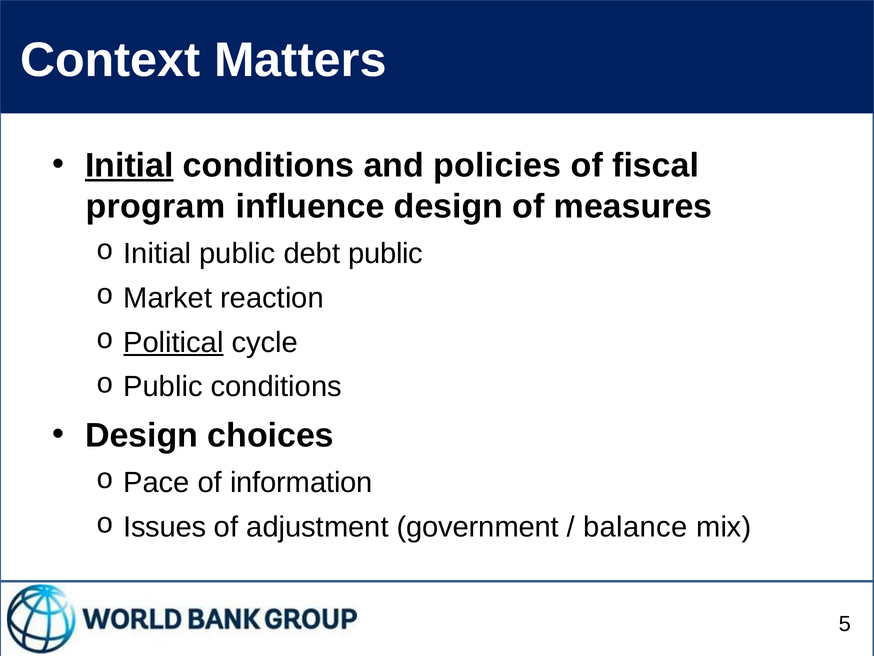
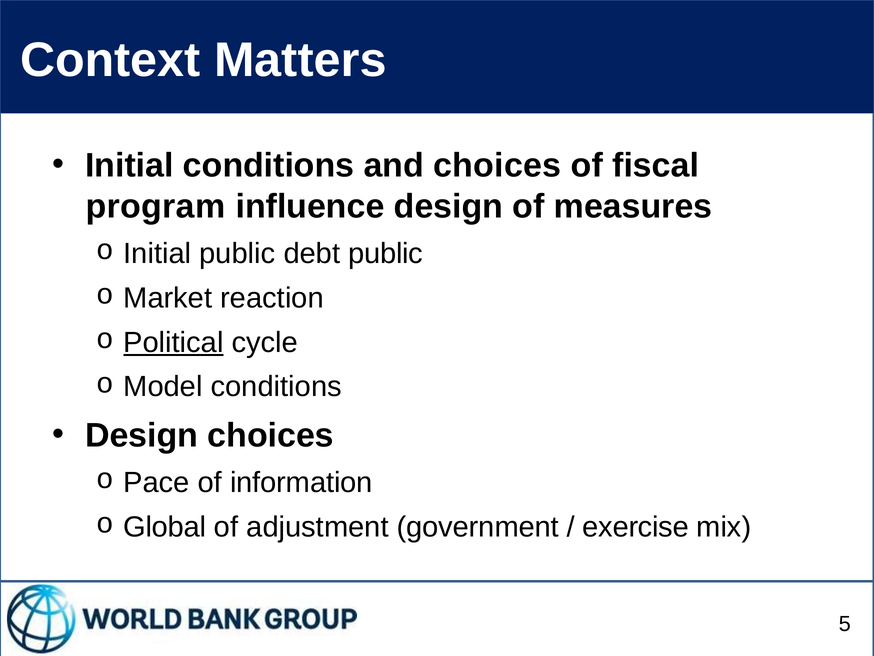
Initial at (129, 165) underline: present -> none
and policies: policies -> choices
Public at (163, 387): Public -> Model
Issues: Issues -> Global
balance: balance -> exercise
